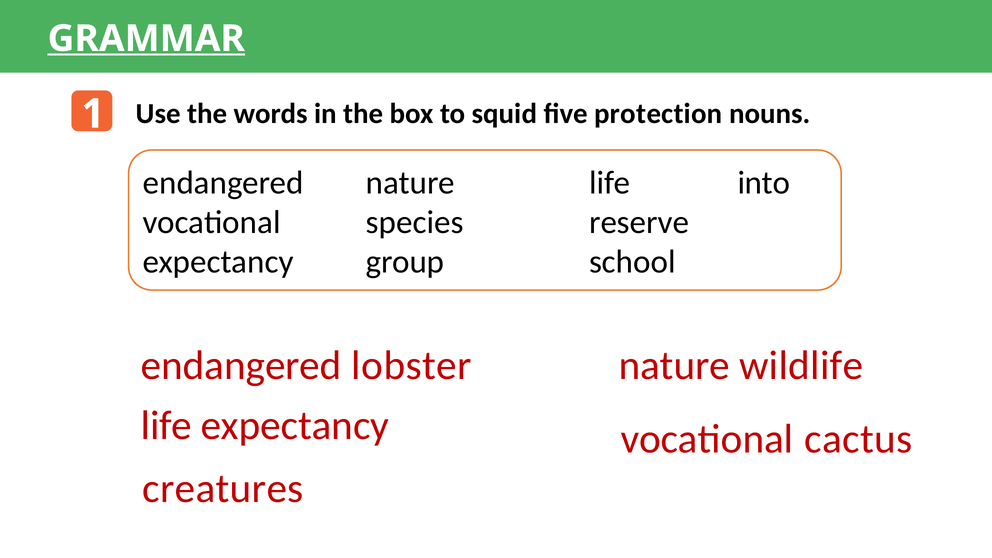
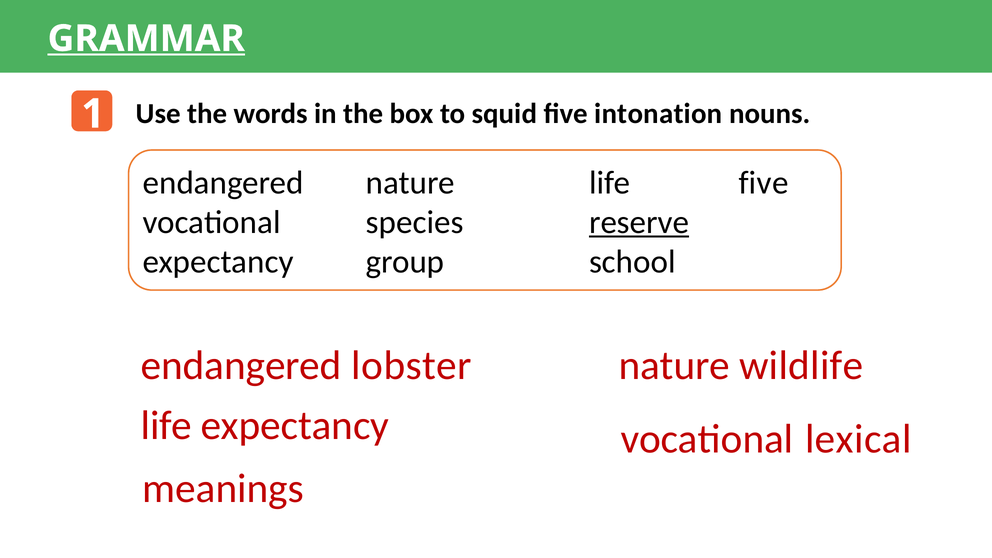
protection: protection -> intonation
life into: into -> five
reserve underline: none -> present
cactus: cactus -> lexical
creatures: creatures -> meanings
